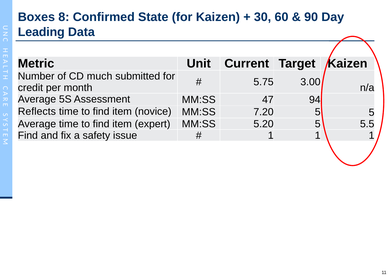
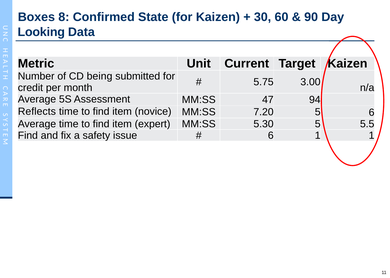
Leading: Leading -> Looking
much: much -> being
5 5: 5 -> 6
5.20: 5.20 -> 5.30
1 at (271, 136): 1 -> 6
